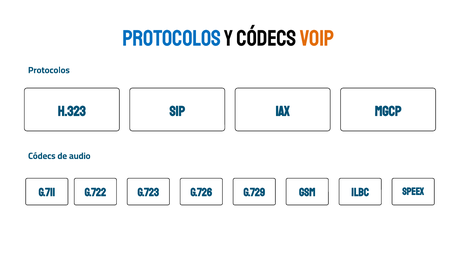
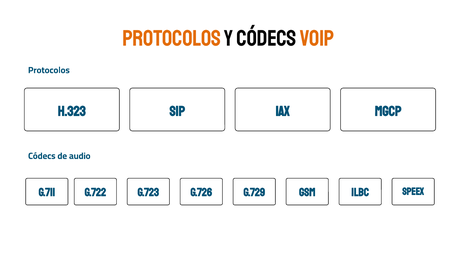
PROTOCOLOS at (172, 38) colour: blue -> orange
